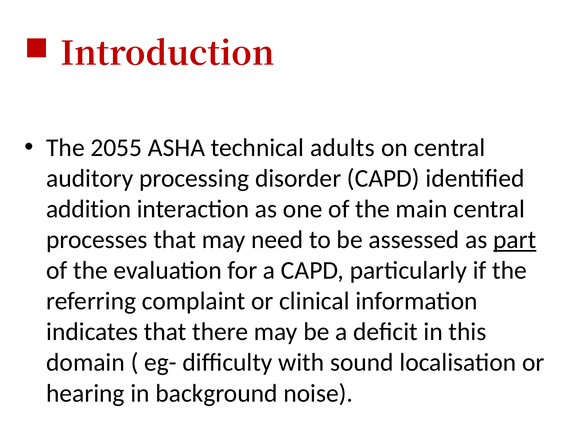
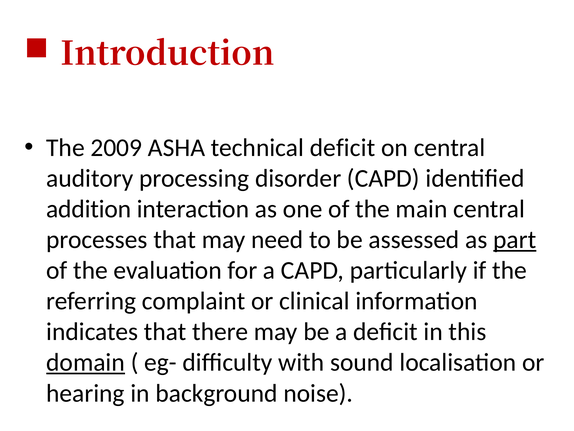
2055: 2055 -> 2009
technical adults: adults -> deficit
domain underline: none -> present
